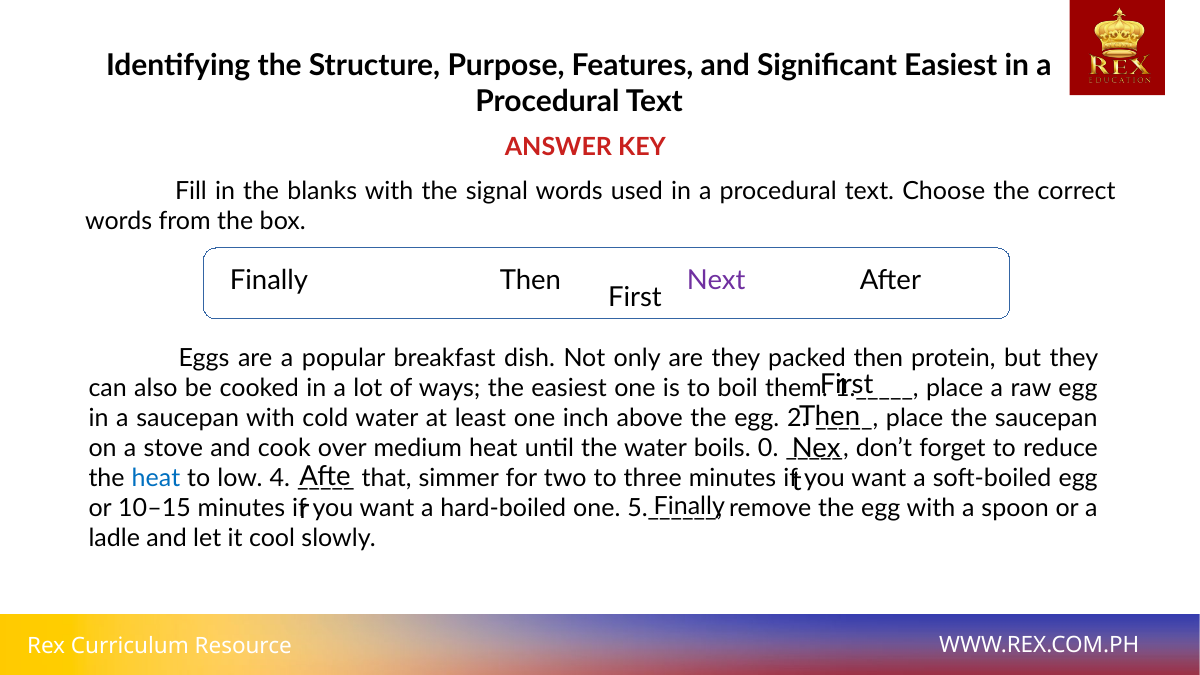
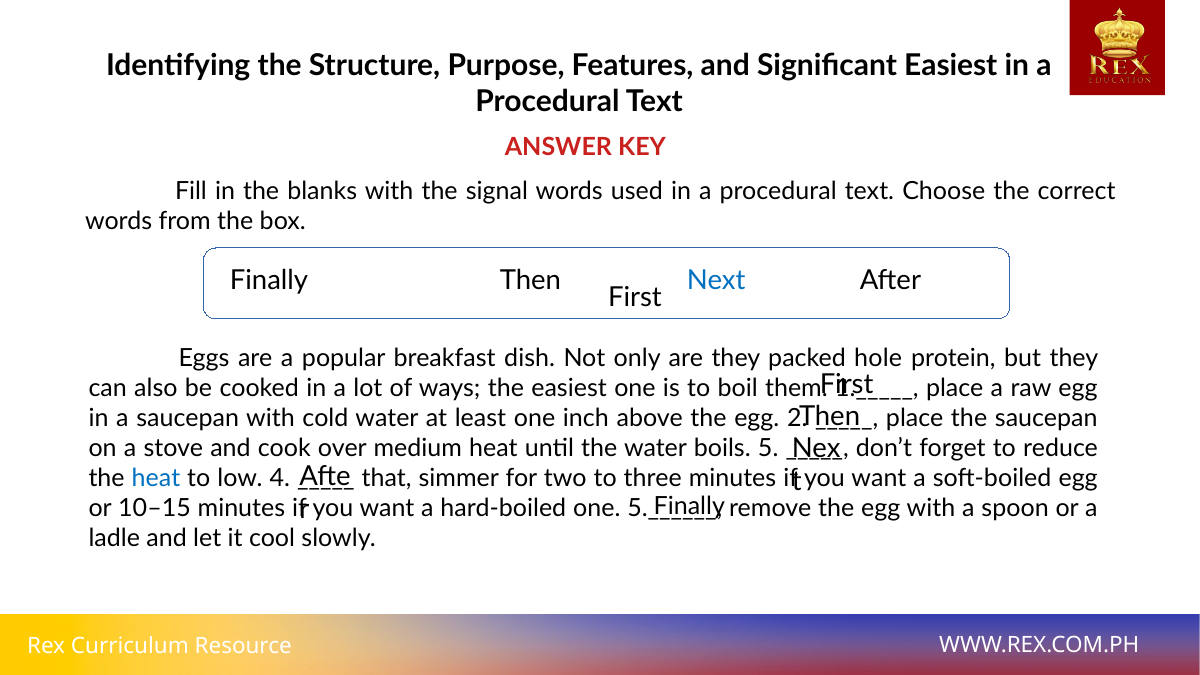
Next colour: purple -> blue
packed then: then -> hole
0: 0 -> 5
